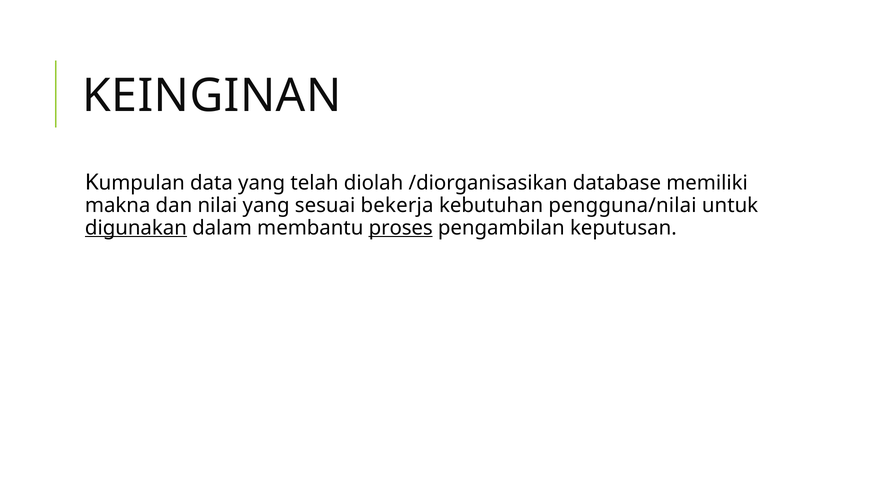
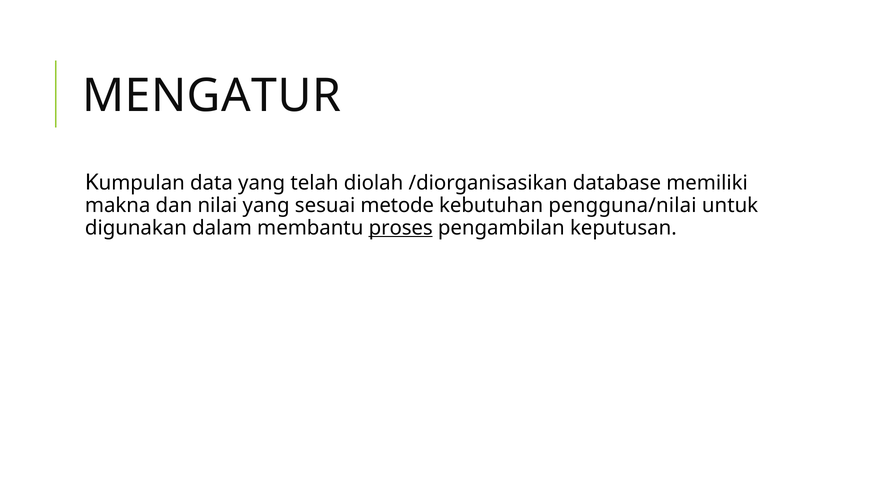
KEINGINAN: KEINGINAN -> MENGATUR
bekerja: bekerja -> metode
digunakan underline: present -> none
